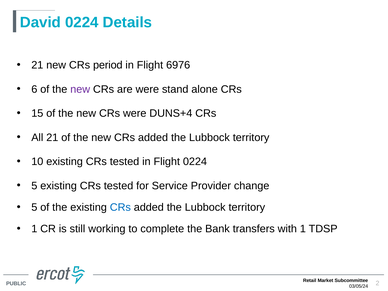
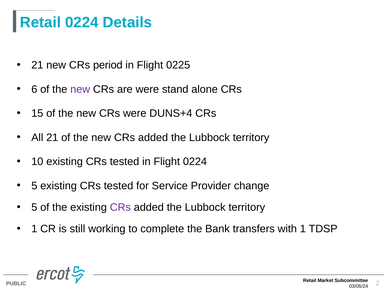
David at (40, 22): David -> Retail
6976: 6976 -> 0225
CRs at (120, 207) colour: blue -> purple
